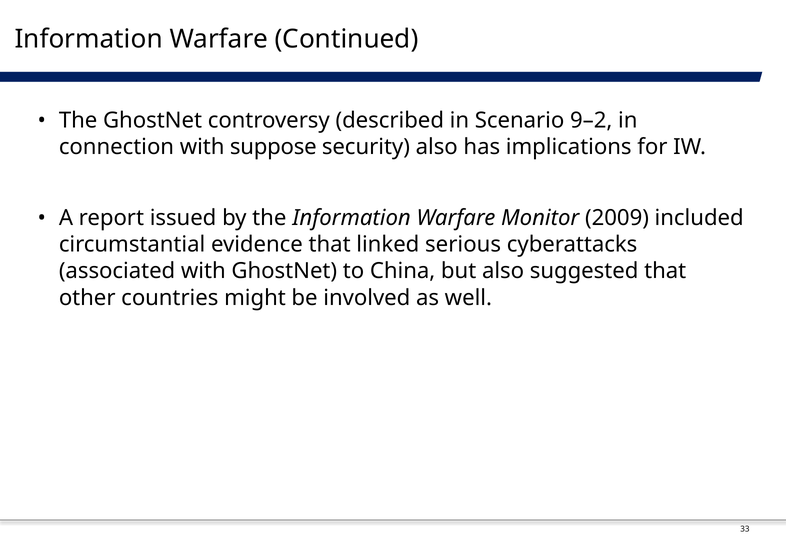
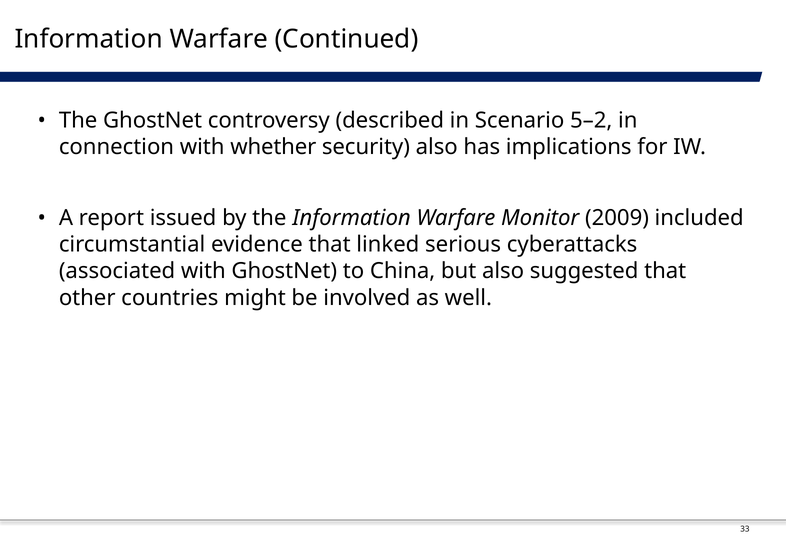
9–2: 9–2 -> 5–2
suppose: suppose -> whether
